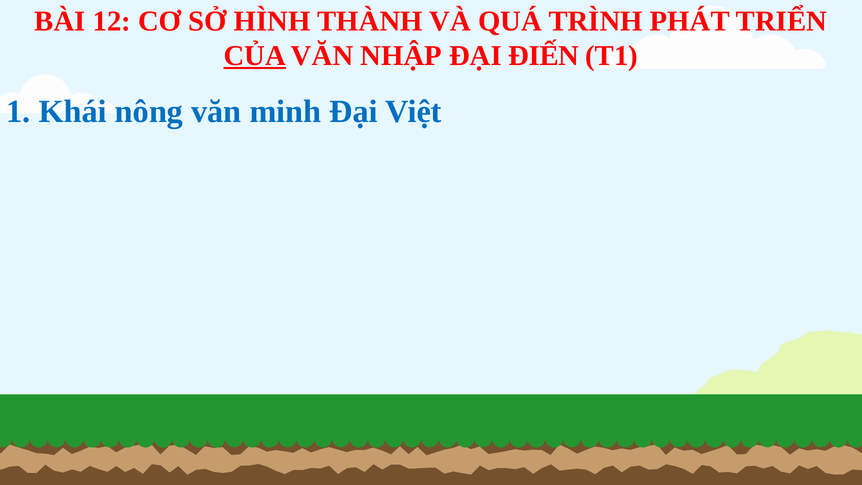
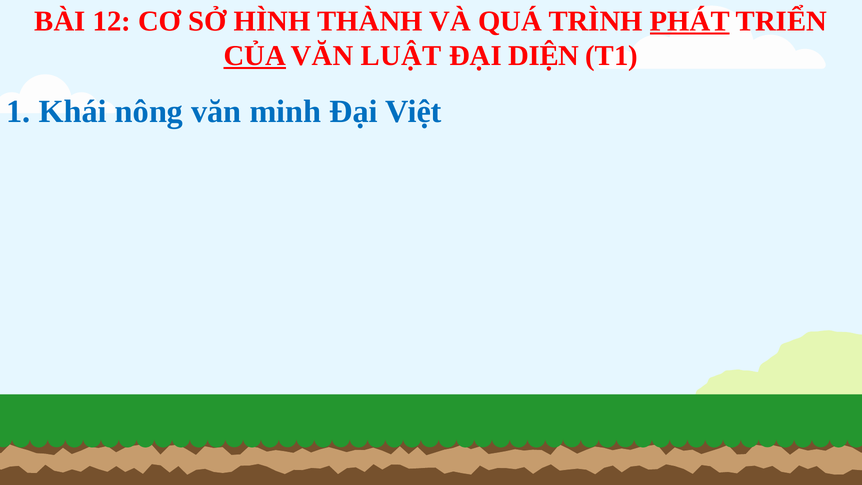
PHÁT underline: none -> present
NHẬP: NHẬP -> LUẬT
ĐIẾN: ĐIẾN -> DIỆN
